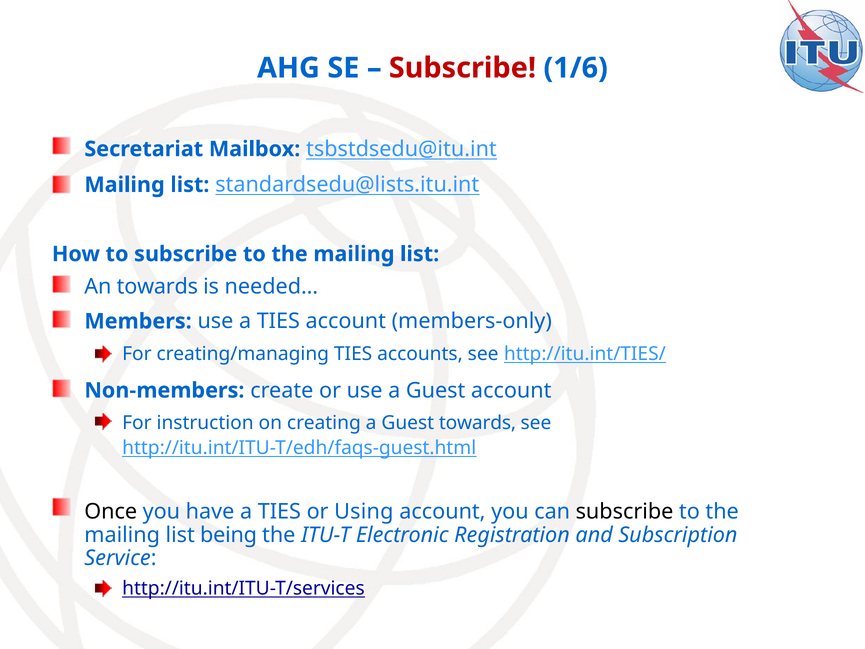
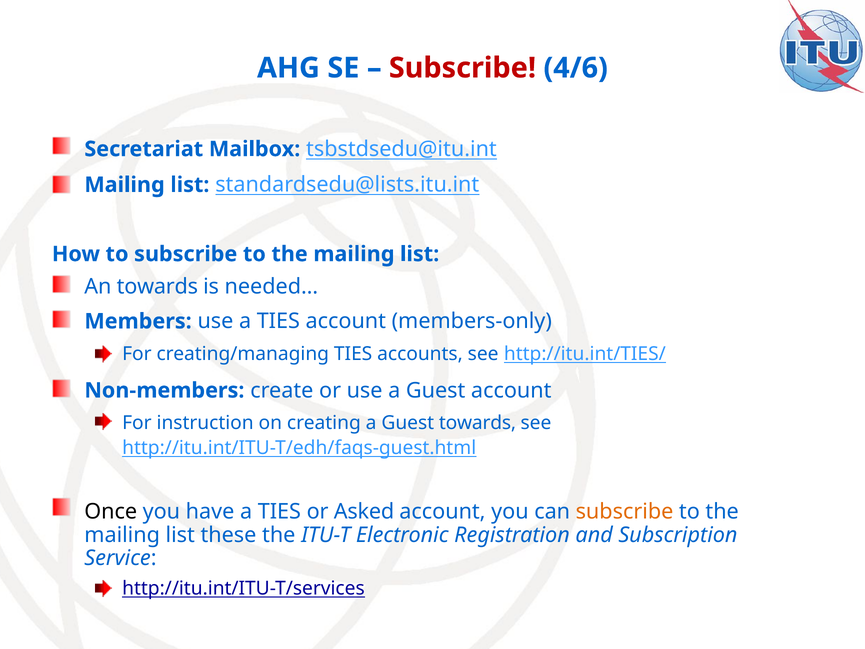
1/6: 1/6 -> 4/6
Using: Using -> Asked
subscribe at (625, 511) colour: black -> orange
being: being -> these
